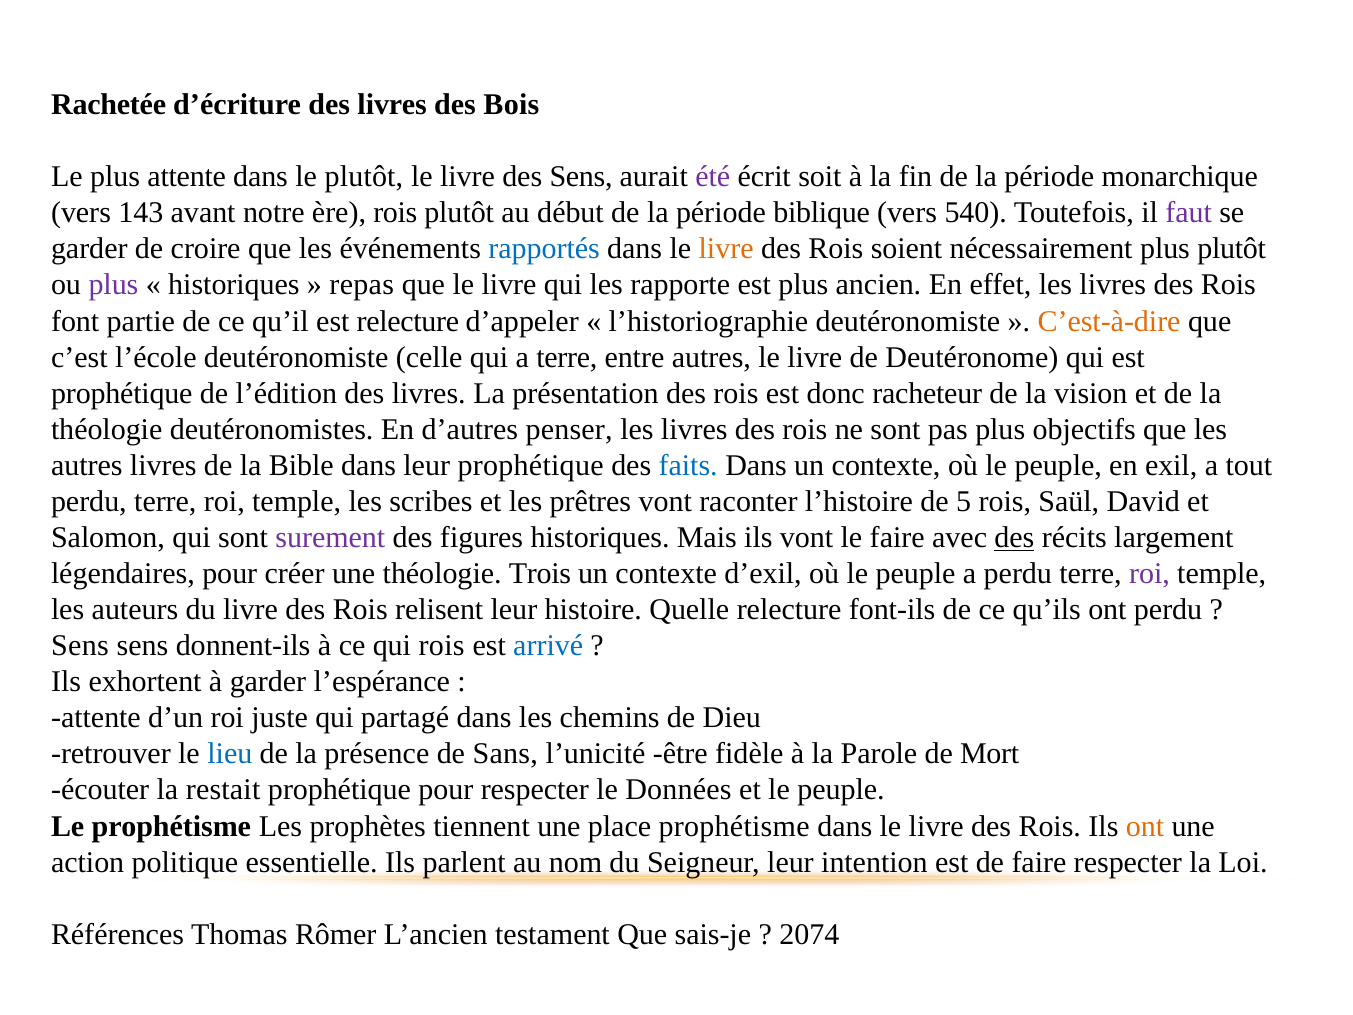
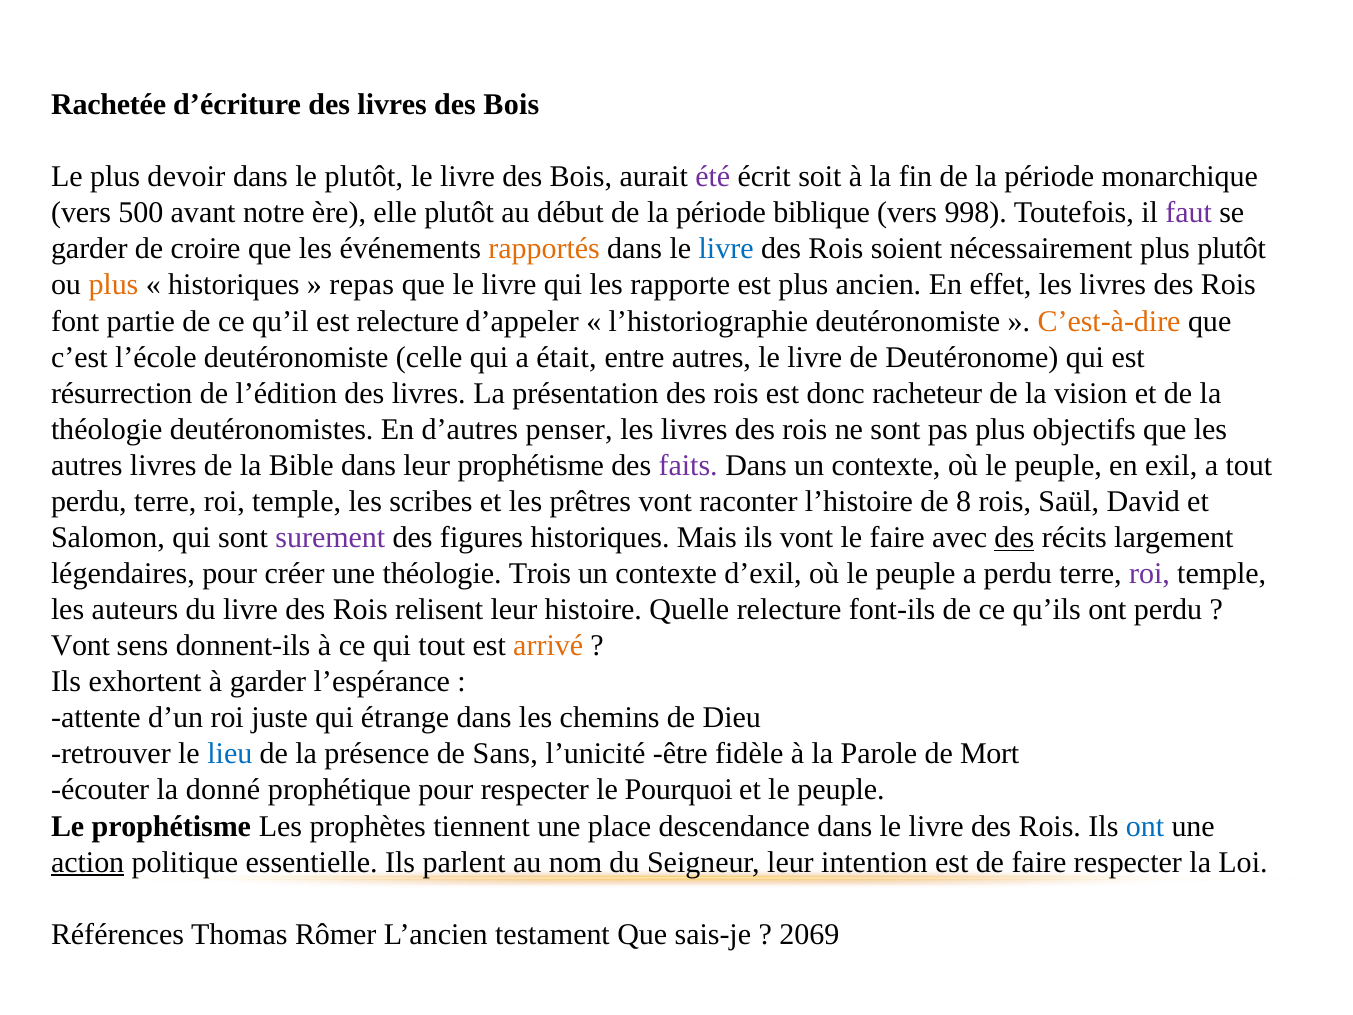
plus attente: attente -> devoir
livre des Sens: Sens -> Bois
143: 143 -> 500
ère rois: rois -> elle
540: 540 -> 998
rapportés colour: blue -> orange
livre at (726, 249) colour: orange -> blue
plus at (113, 285) colour: purple -> orange
a terre: terre -> était
prophétique at (122, 393): prophétique -> résurrection
leur prophétique: prophétique -> prophétisme
faits colour: blue -> purple
5: 5 -> 8
Sens at (80, 646): Sens -> Vont
qui rois: rois -> tout
arrivé colour: blue -> orange
partagé: partagé -> étrange
restait: restait -> donné
Données: Données -> Pourquoi
place prophétisme: prophétisme -> descendance
ont at (1145, 826) colour: orange -> blue
action underline: none -> present
2074: 2074 -> 2069
